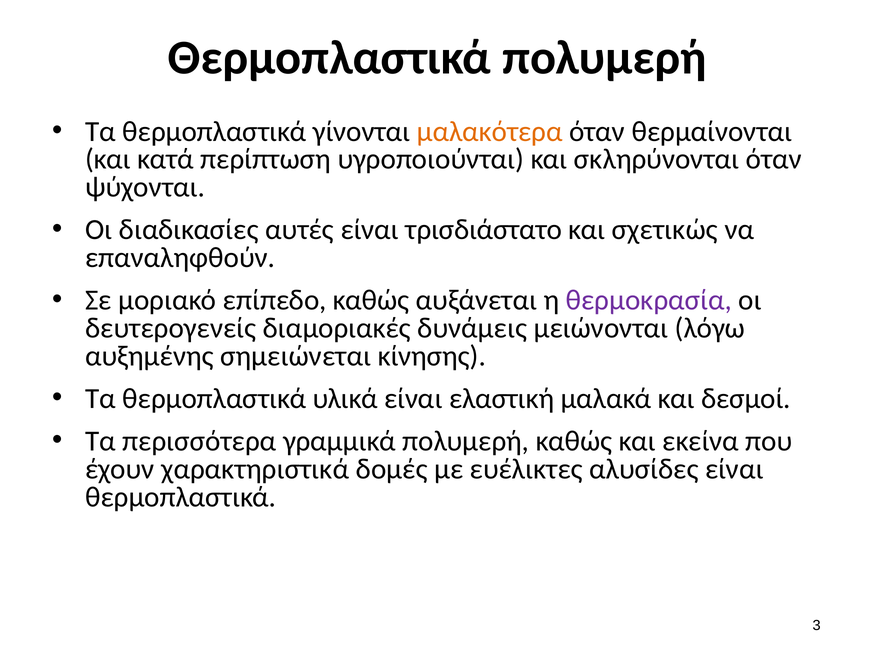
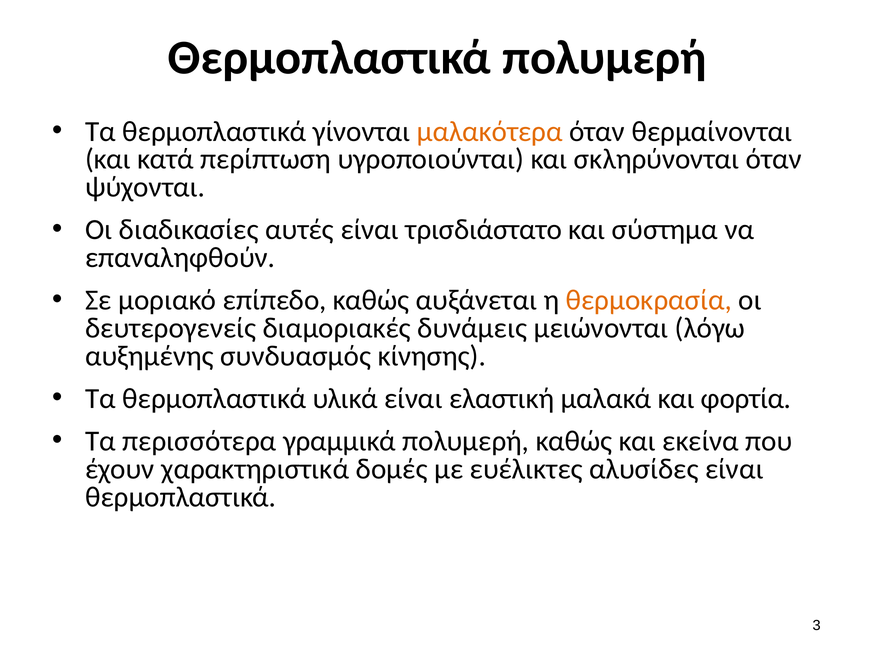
σχετικώς: σχετικώς -> σύστημα
θερμοκρασία colour: purple -> orange
σημειώνεται: σημειώνεται -> συνδυασμός
δεσμοί: δεσμοί -> φορτία
